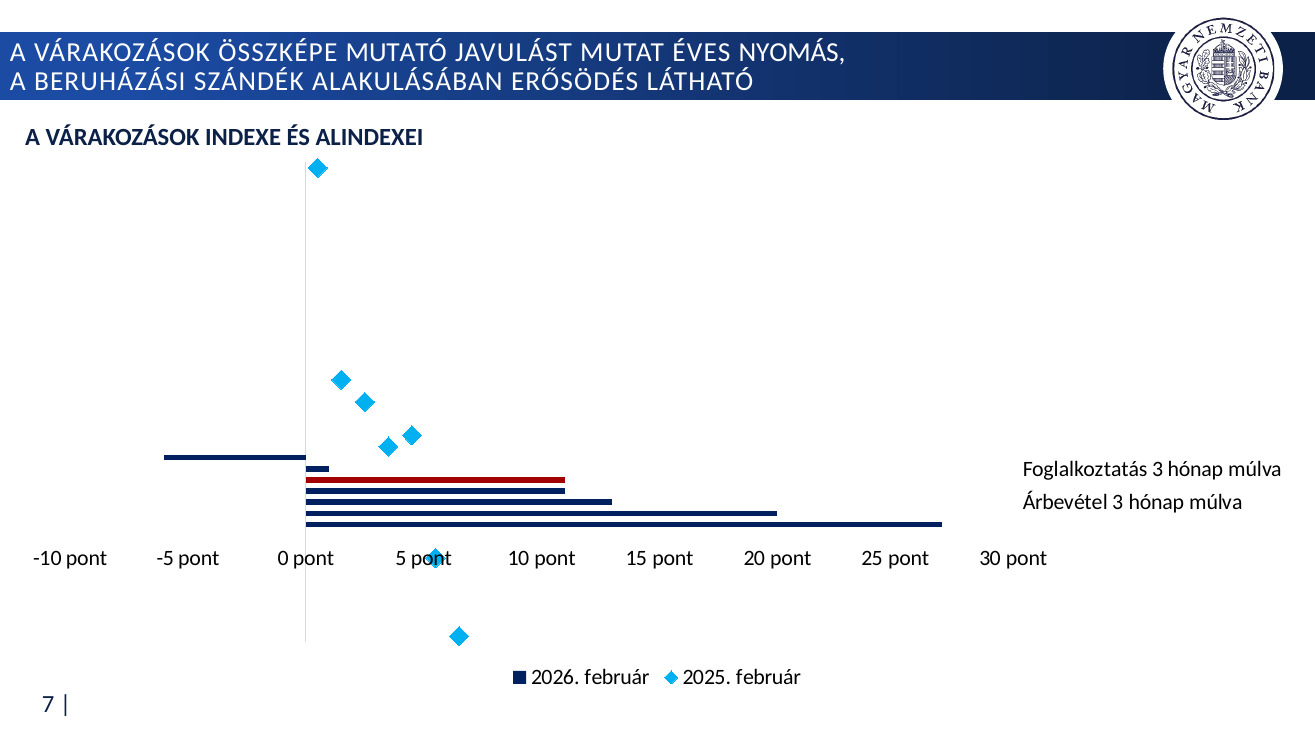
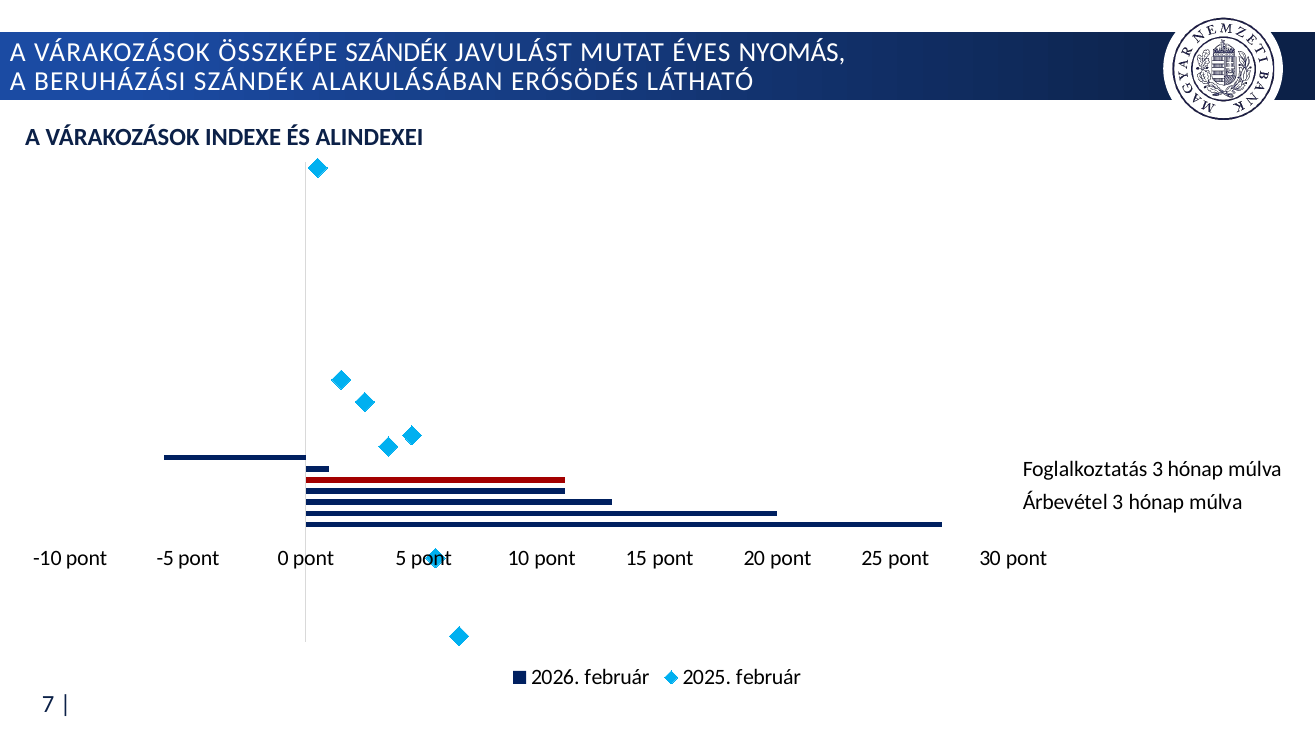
ÖSSZKÉPE MUTATÓ: MUTATÓ -> SZÁNDÉK
